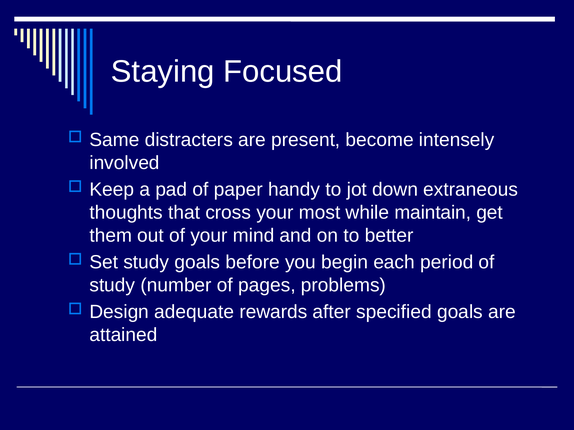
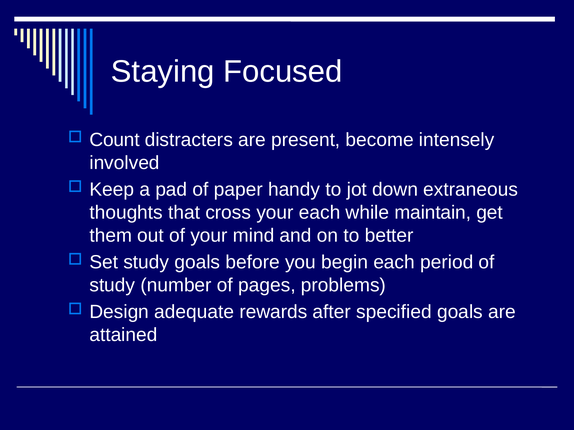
Same: Same -> Count
your most: most -> each
